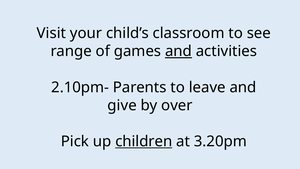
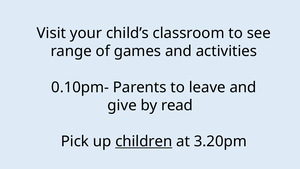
and at (178, 51) underline: present -> none
2.10pm-: 2.10pm- -> 0.10pm-
over: over -> read
